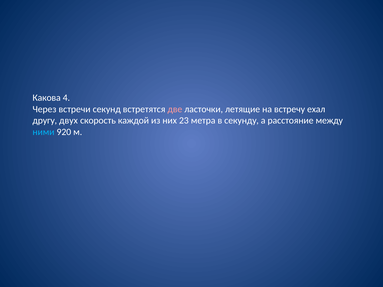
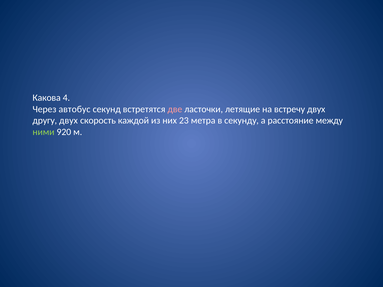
встречи: встречи -> автобус
встречу ехал: ехал -> двух
ними colour: light blue -> light green
